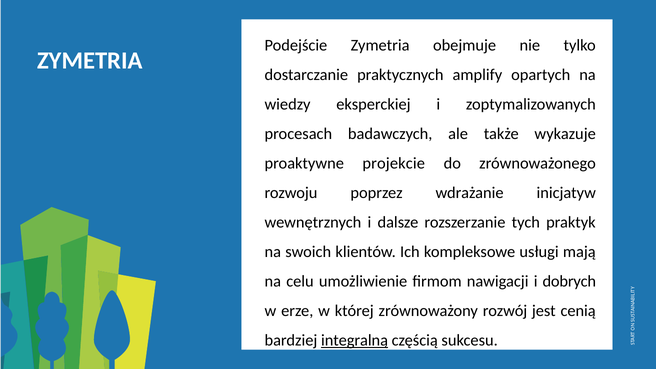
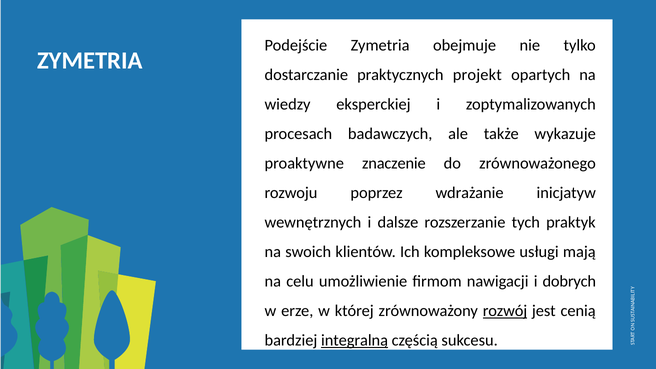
amplify: amplify -> projekt
projekcie: projekcie -> znaczenie
rozwój underline: none -> present
